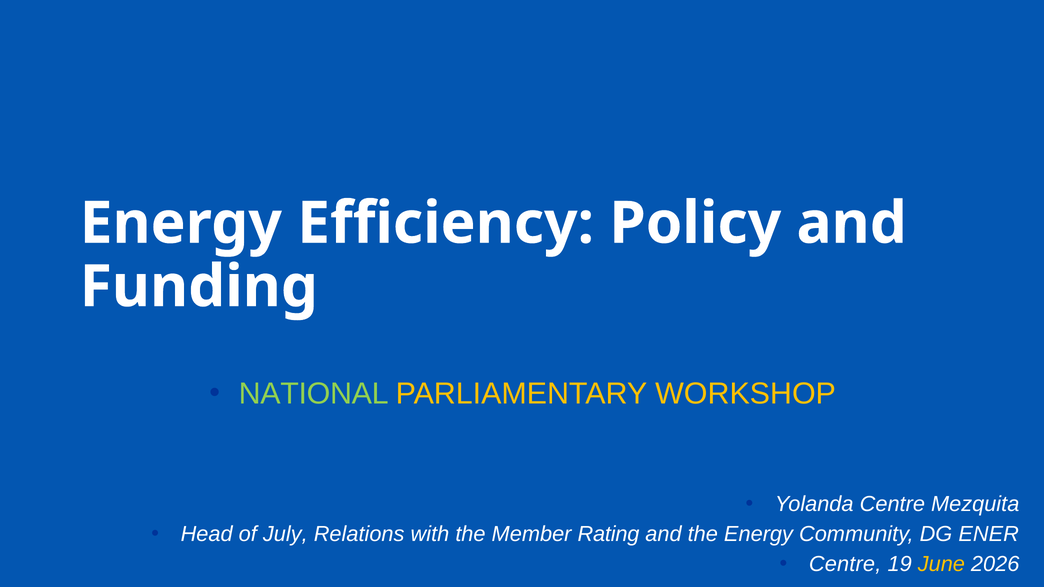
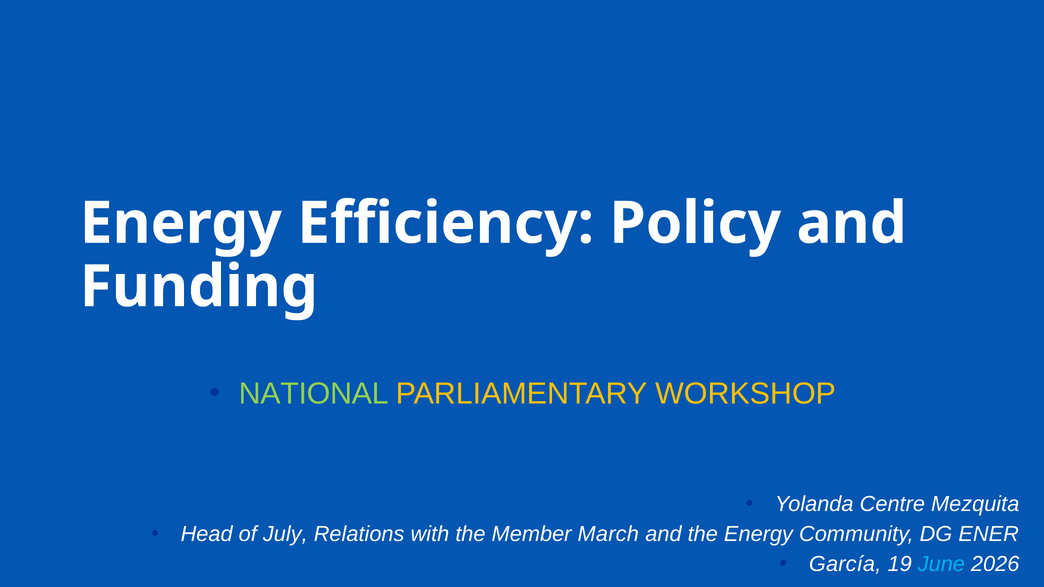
Rating: Rating -> March
Centre at (845, 564): Centre -> García
June colour: yellow -> light blue
